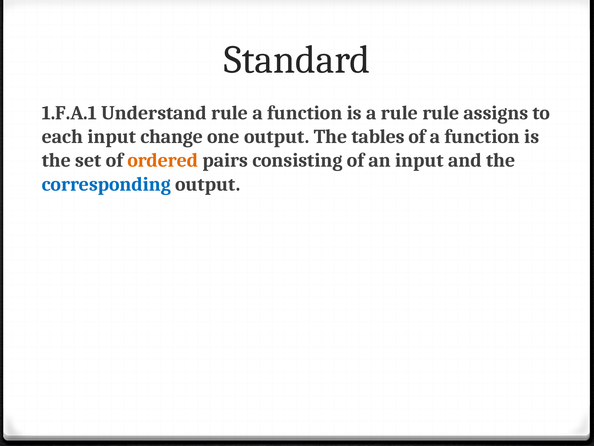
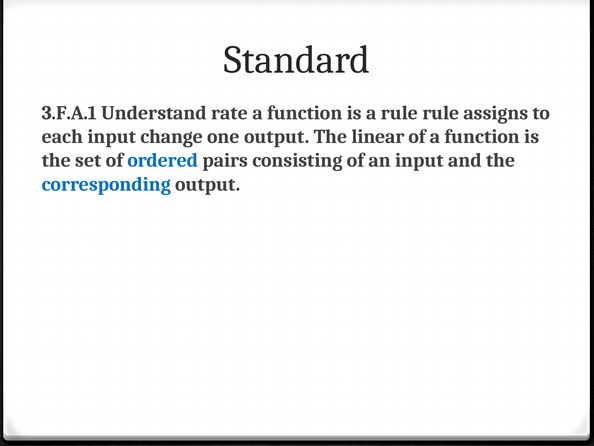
1.F.A.1: 1.F.A.1 -> 3.F.A.1
Understand rule: rule -> rate
tables: tables -> linear
ordered colour: orange -> blue
